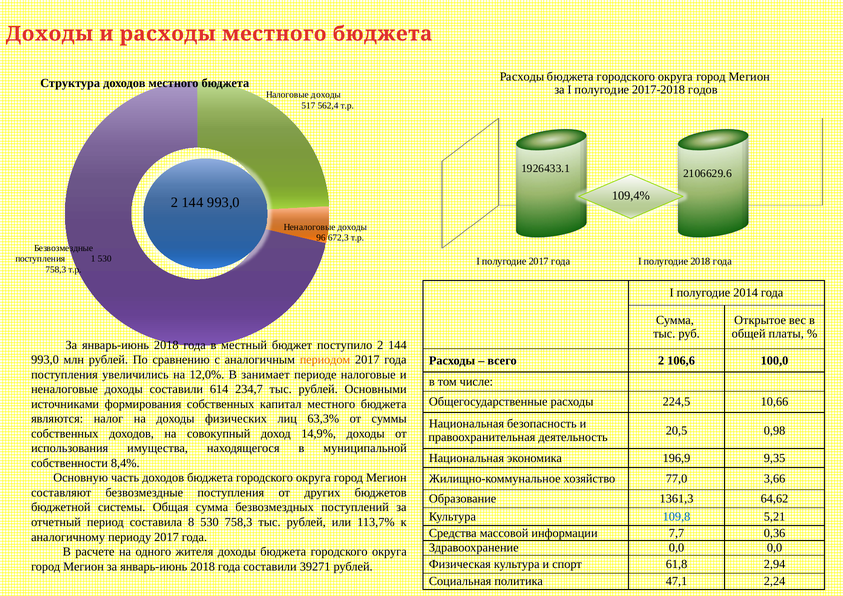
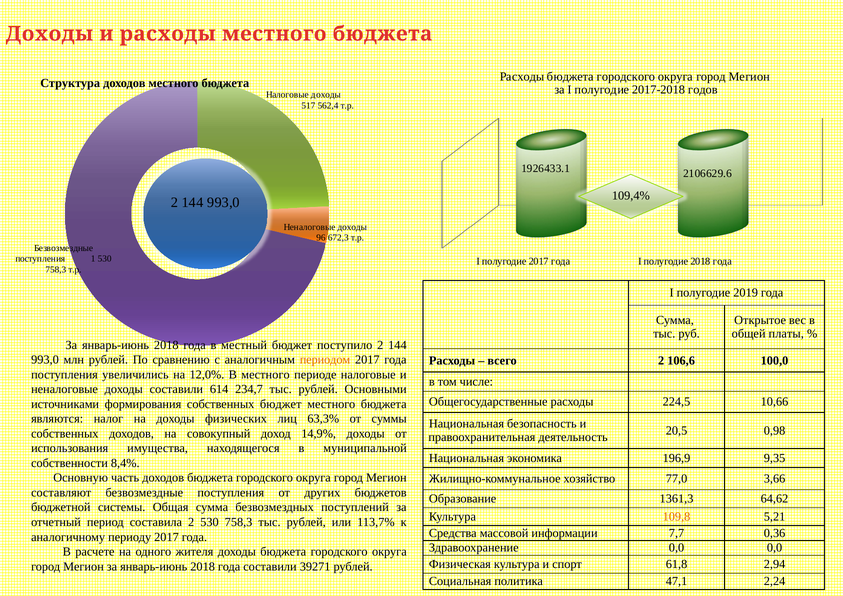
2014: 2014 -> 2019
В занимает: занимает -> местного
собственных капитал: капитал -> бюджет
109,8 colour: blue -> orange
составила 8: 8 -> 2
